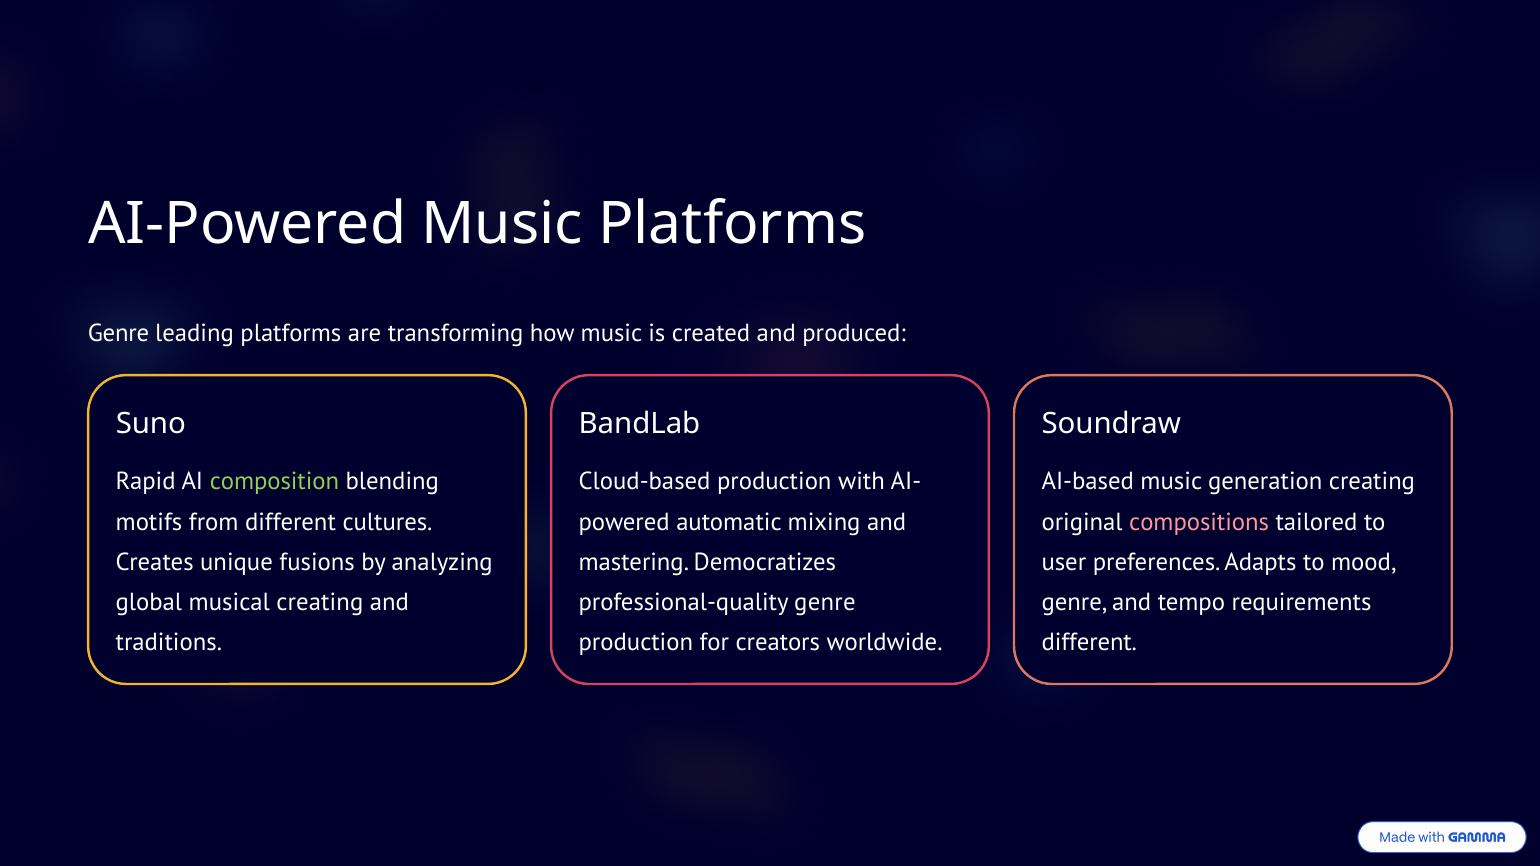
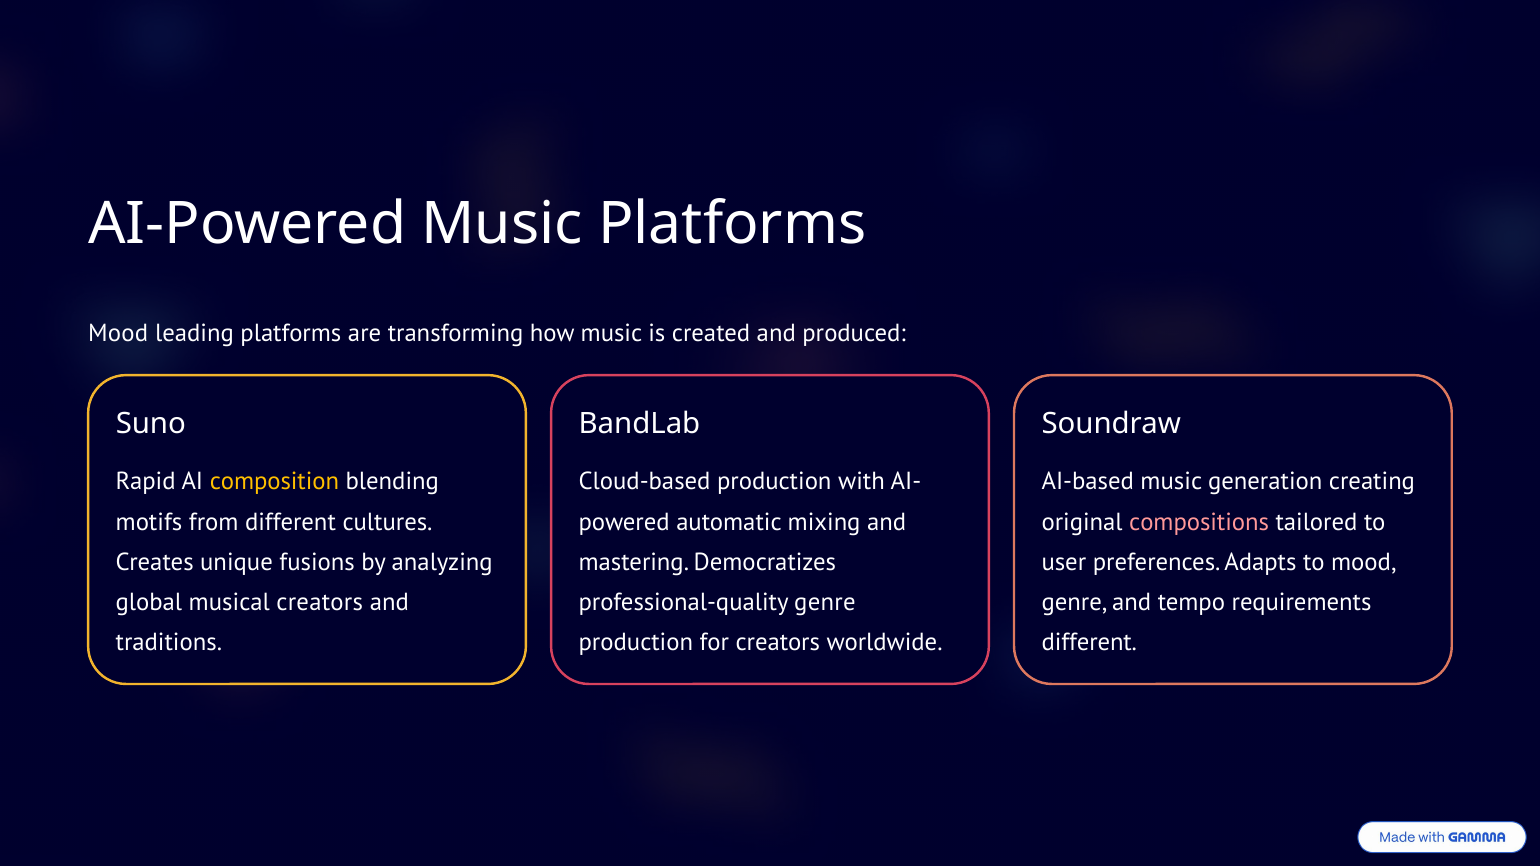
Genre at (118, 333): Genre -> Mood
composition colour: light green -> yellow
musical creating: creating -> creators
